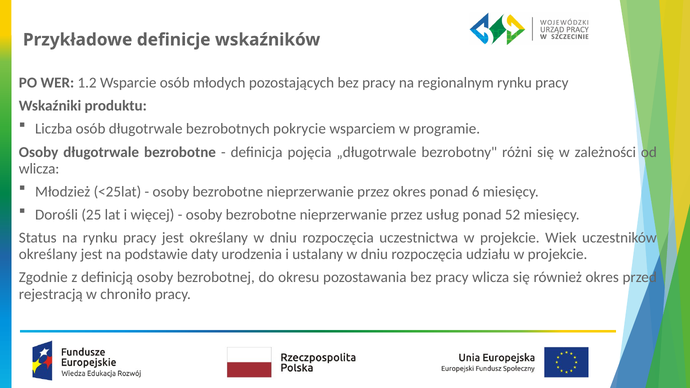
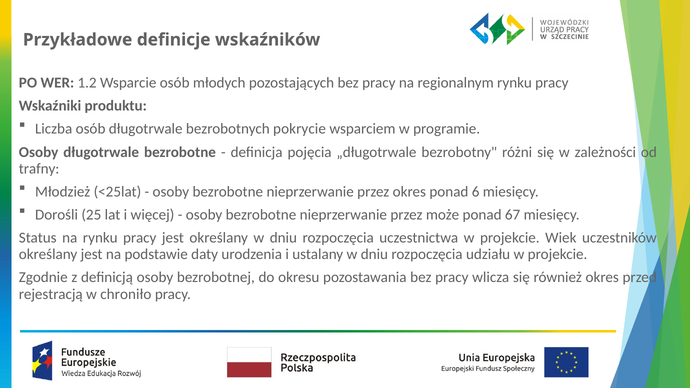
wlicza at (39, 169): wlicza -> trafny
usług: usług -> może
52: 52 -> 67
